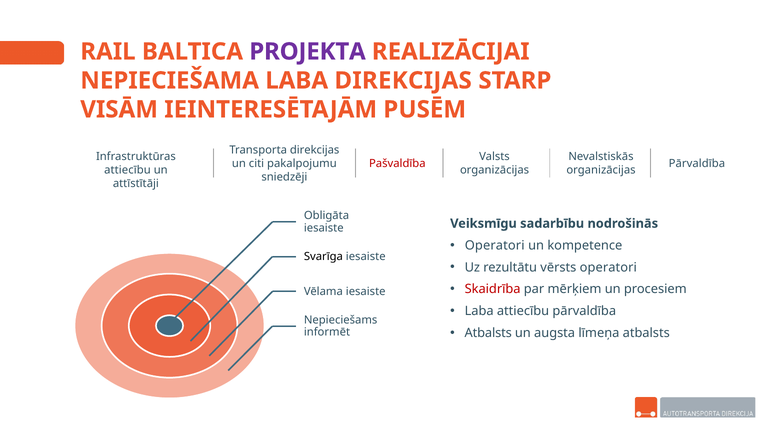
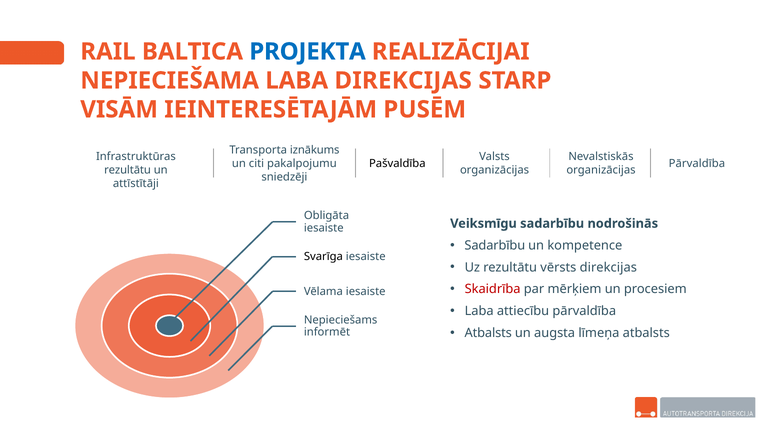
PROJEKTA colour: purple -> blue
Transporta direkcijas: direkcijas -> iznākums
Pašvaldība colour: red -> black
attiecību at (127, 170): attiecību -> rezultātu
Operatori at (495, 246): Operatori -> Sadarbību
vērsts operatori: operatori -> direkcijas
